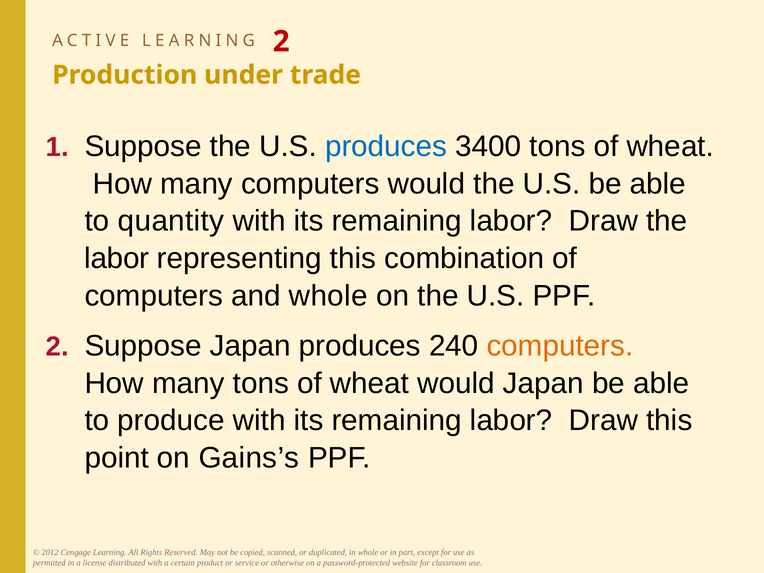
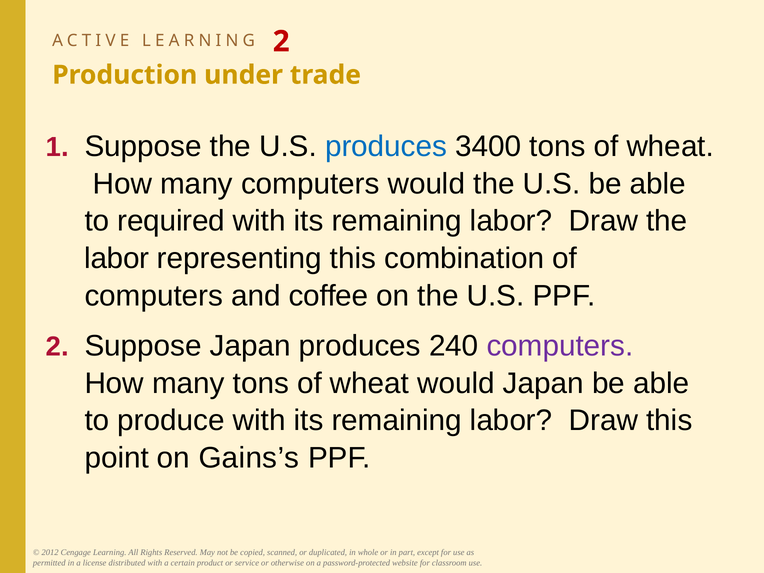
quantity: quantity -> required
and whole: whole -> coffee
computers at (560, 346) colour: orange -> purple
